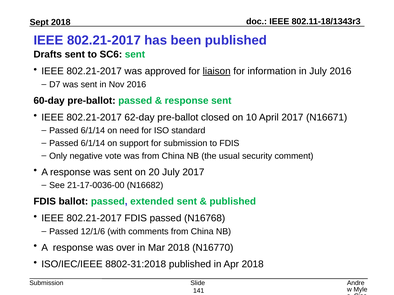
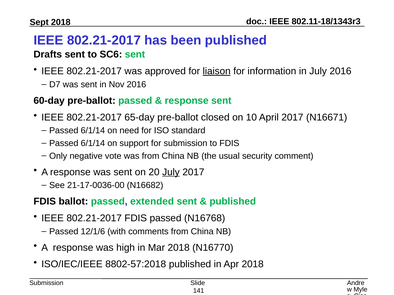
62-day: 62-day -> 65-day
July at (171, 172) underline: none -> present
over: over -> high
8802-31:2018: 8802-31:2018 -> 8802-57:2018
